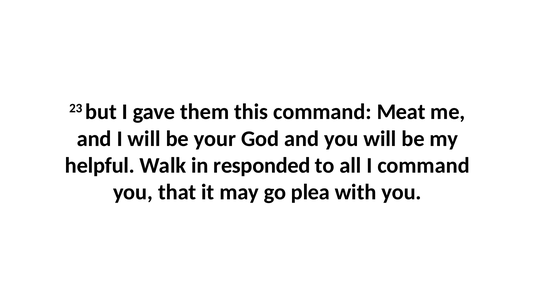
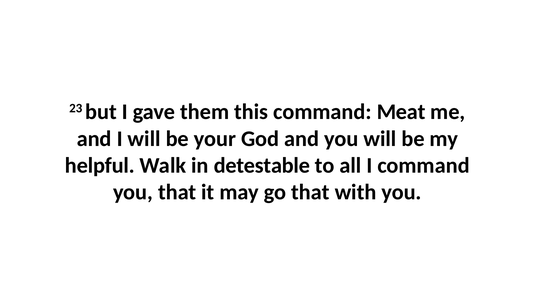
responded: responded -> detestable
go plea: plea -> that
